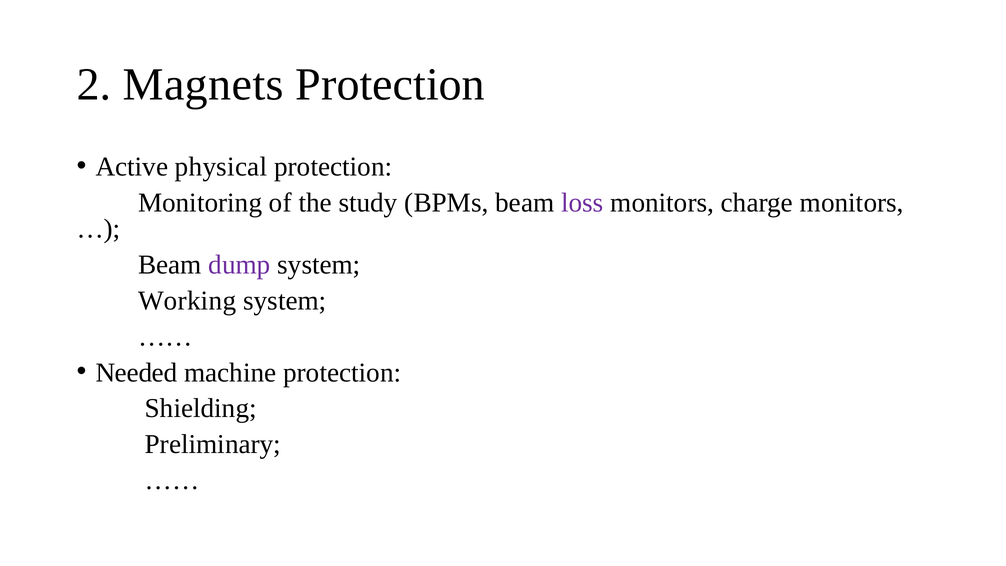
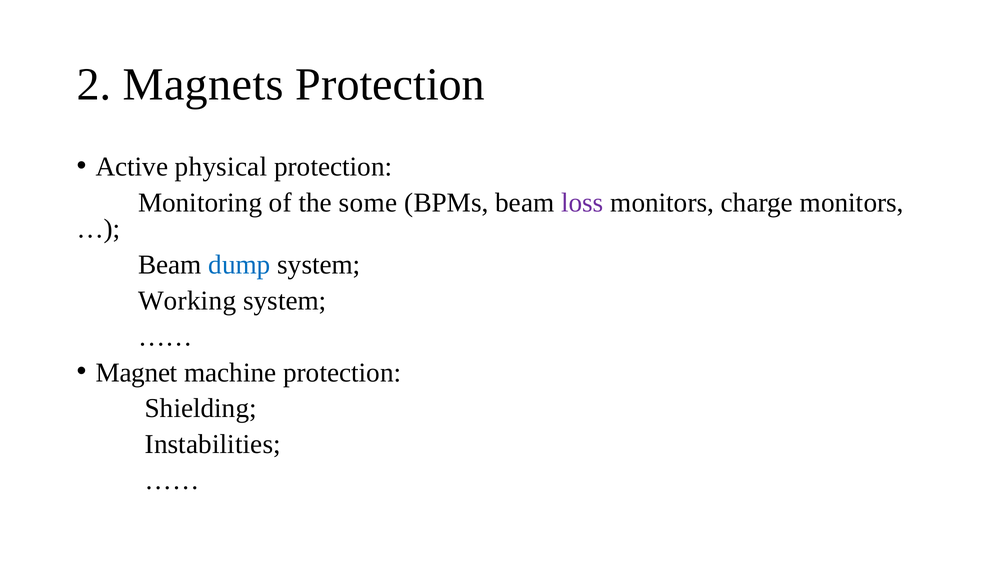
study: study -> some
dump colour: purple -> blue
Needed: Needed -> Magnet
Preliminary: Preliminary -> Instabilities
